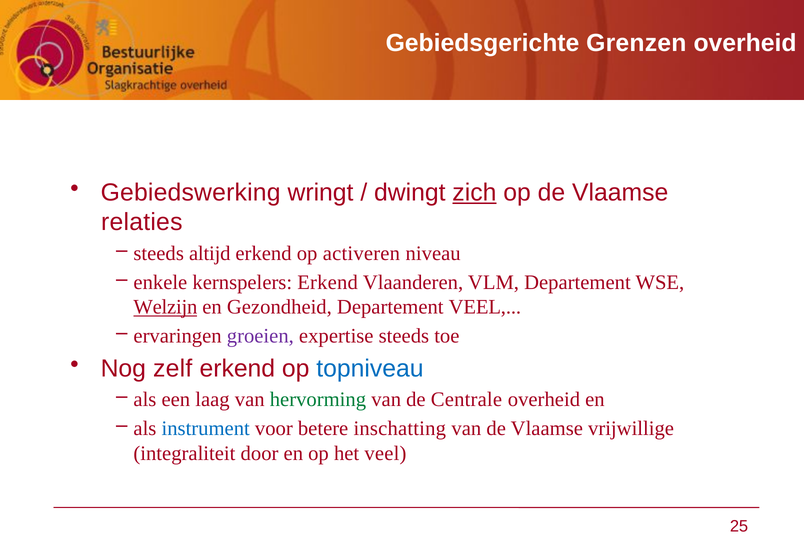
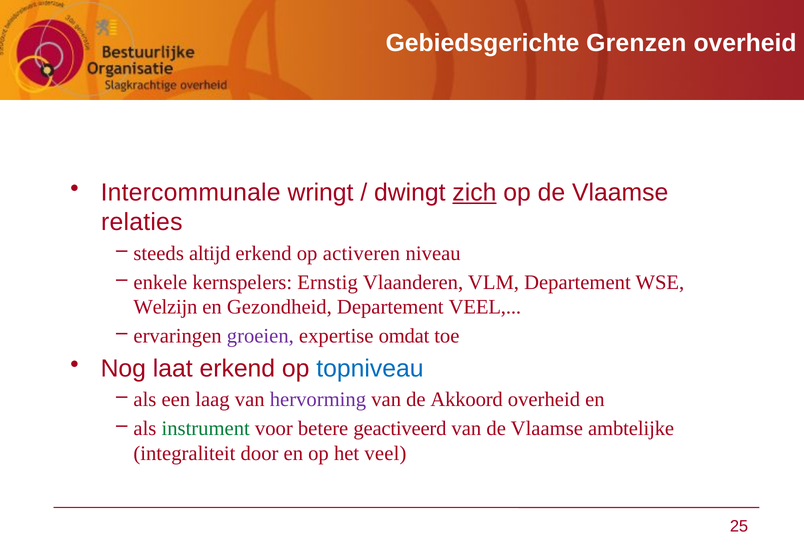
Gebiedswerking: Gebiedswerking -> Intercommunale
kernspelers Erkend: Erkend -> Ernstig
Welzijn underline: present -> none
expertise steeds: steeds -> omdat
zelf: zelf -> laat
hervorming colour: green -> purple
Centrale: Centrale -> Akkoord
instrument colour: blue -> green
inschatting: inschatting -> geactiveerd
vrijwillige: vrijwillige -> ambtelijke
